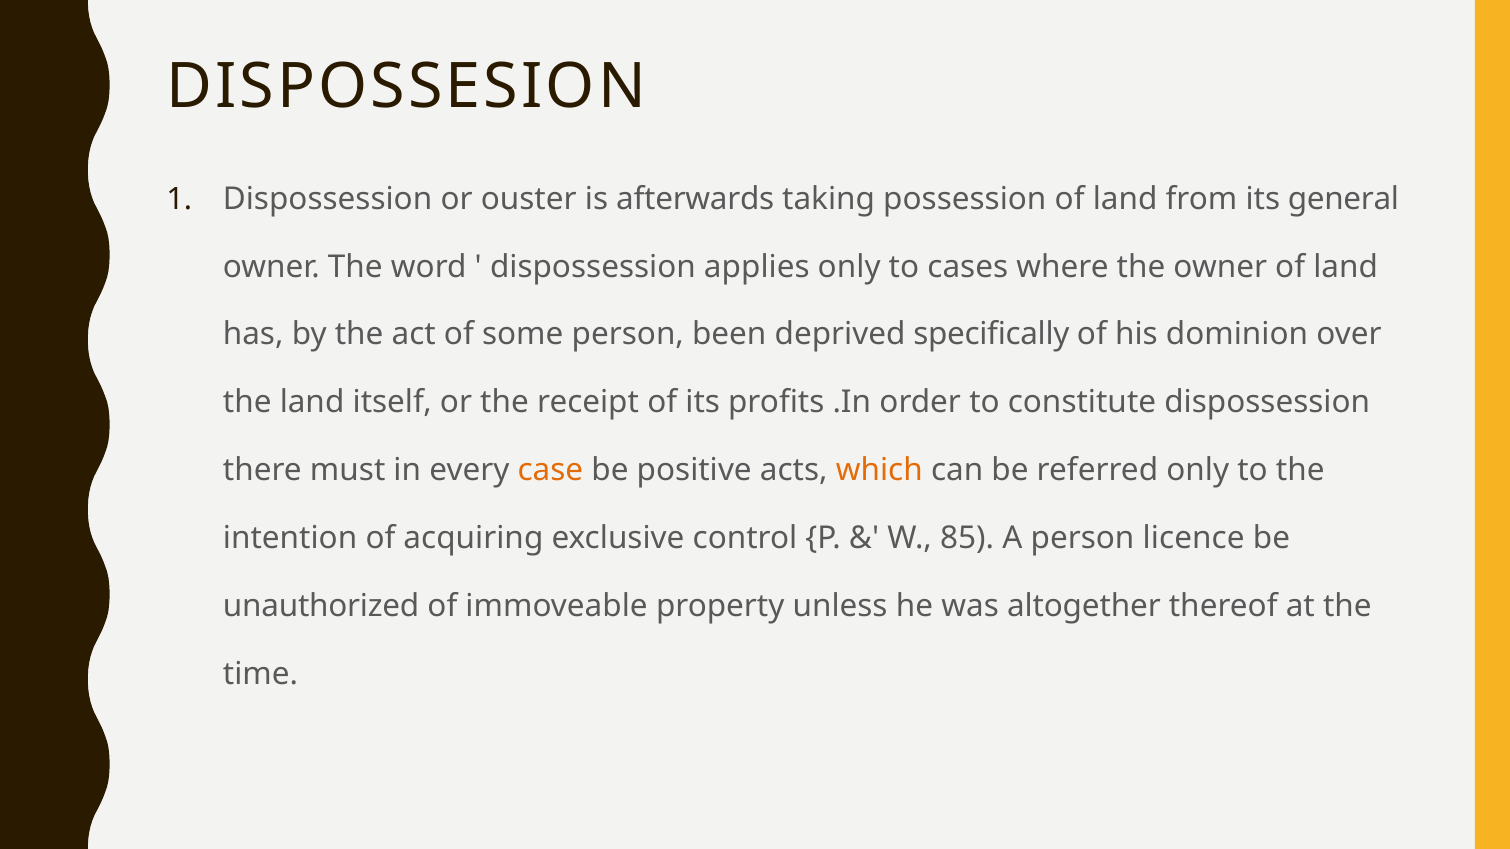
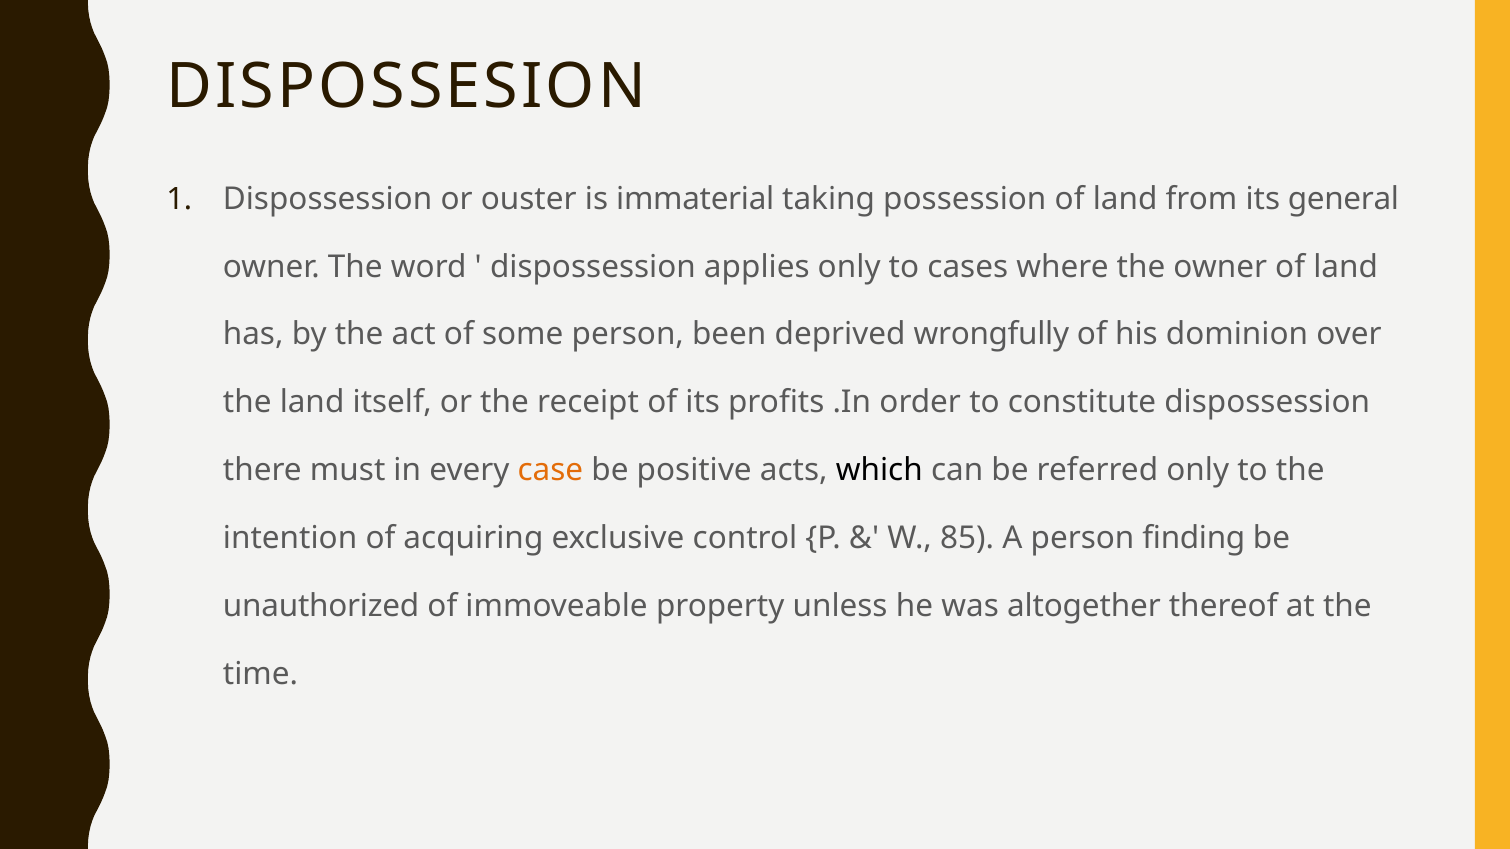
afterwards: afterwards -> immaterial
specifically: specifically -> wrongfully
which colour: orange -> black
licence: licence -> finding
